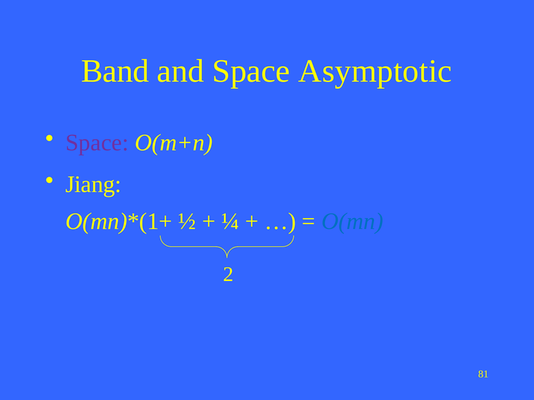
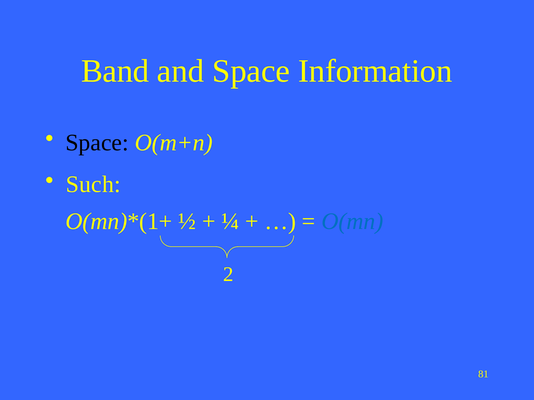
Asymptotic: Asymptotic -> Information
Space at (97, 143) colour: purple -> black
Jiang: Jiang -> Such
